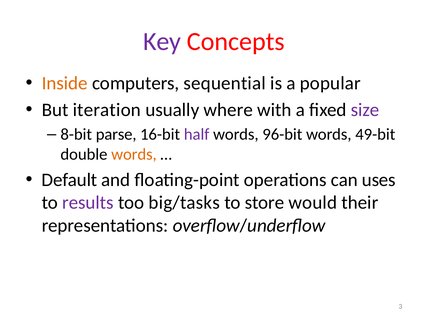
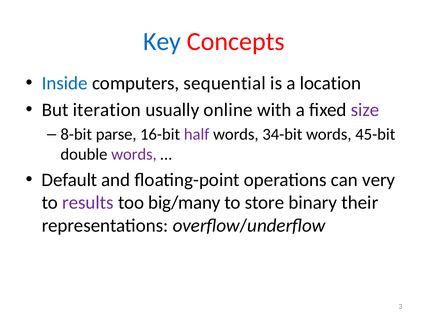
Key colour: purple -> blue
Inside colour: orange -> blue
popular: popular -> location
where: where -> online
96-bit: 96-bit -> 34-bit
49-bit: 49-bit -> 45-bit
words at (134, 154) colour: orange -> purple
uses: uses -> very
big/tasks: big/tasks -> big/many
would: would -> binary
